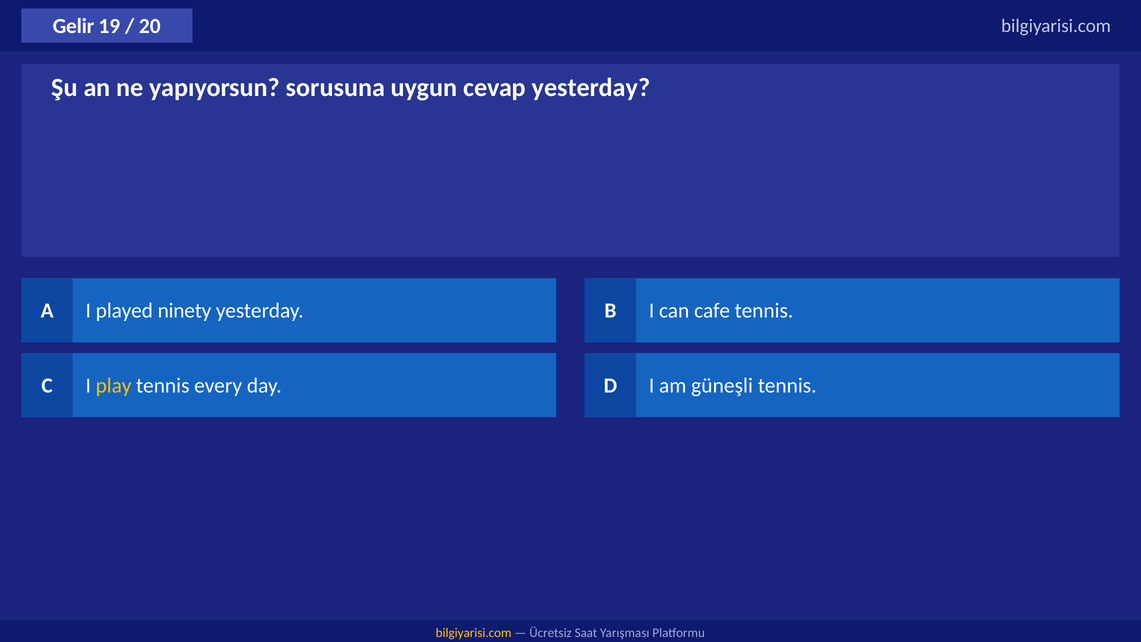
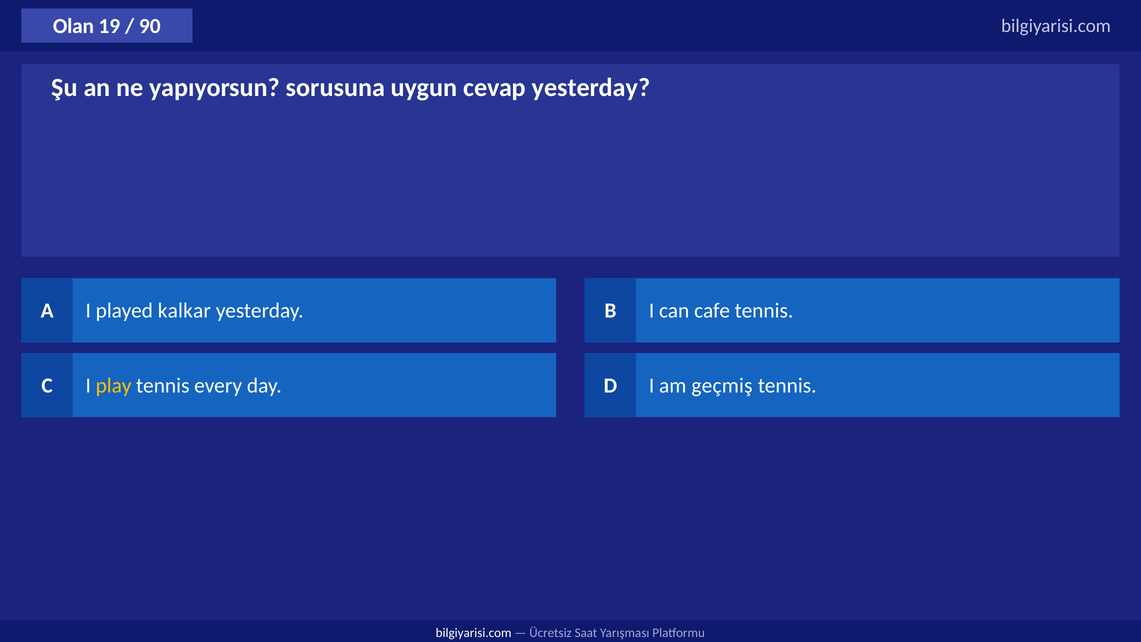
Gelir: Gelir -> Olan
20: 20 -> 90
ninety: ninety -> kalkar
güneşli: güneşli -> geçmiş
bilgiyarisi.com at (474, 633) colour: yellow -> white
